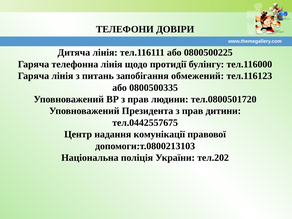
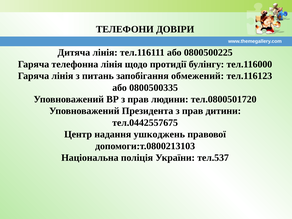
комунікації: комунікації -> ушкоджень
тел.202: тел.202 -> тел.537
